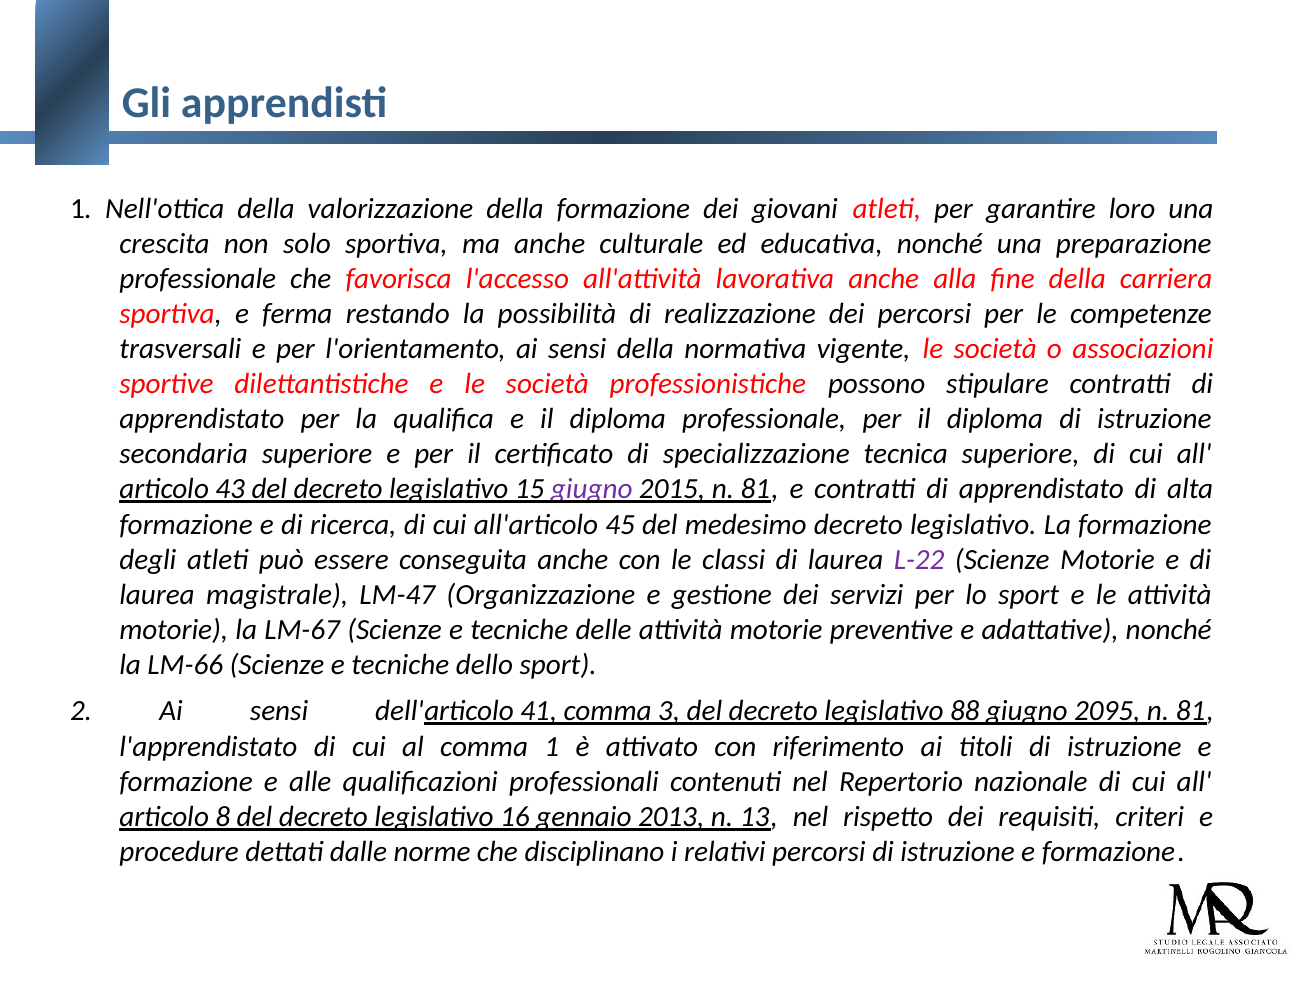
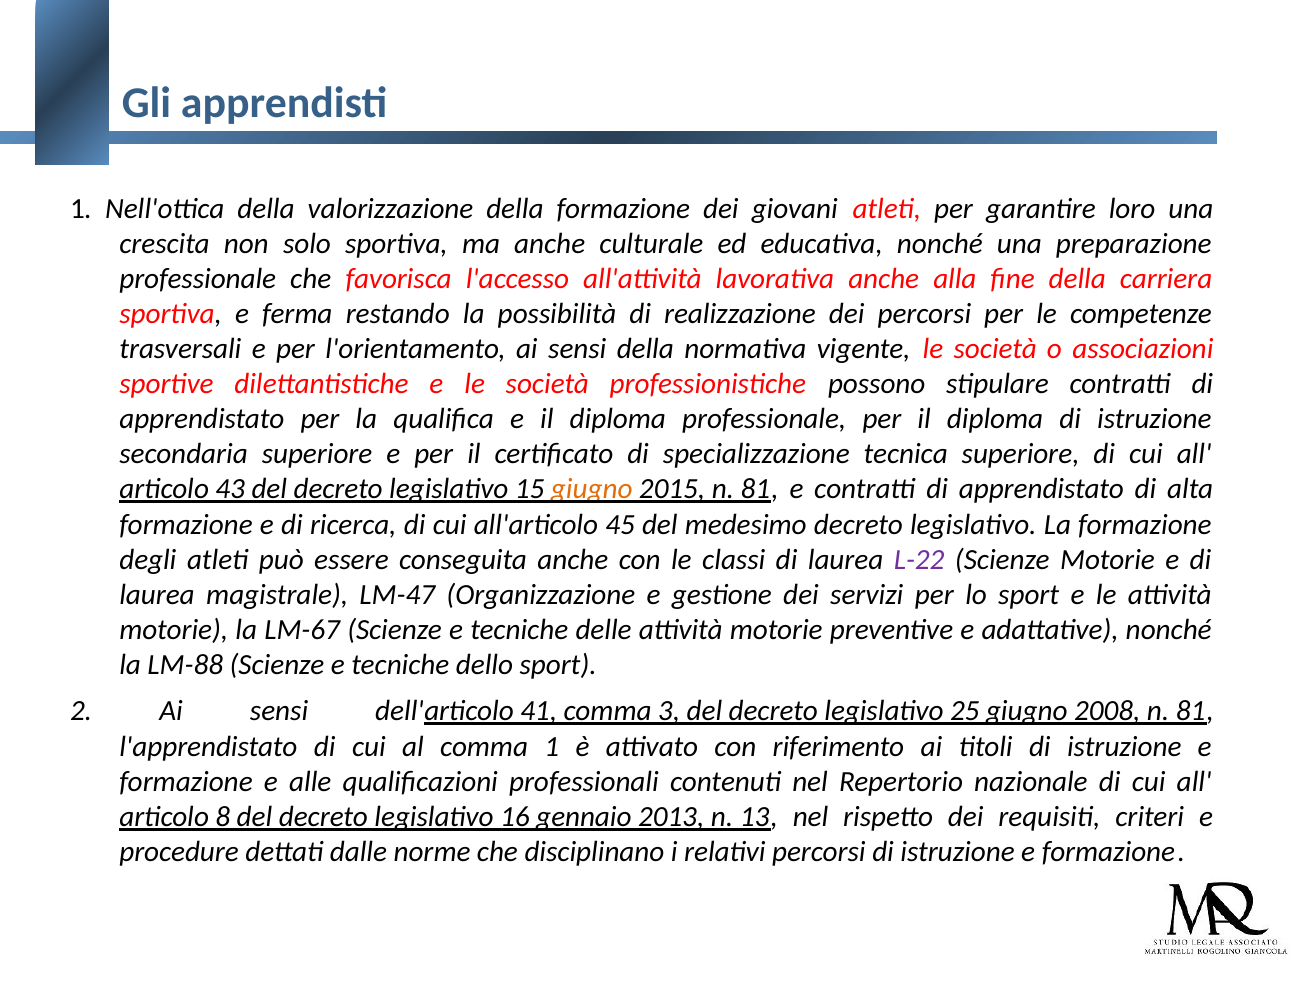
giugno at (592, 489) colour: purple -> orange
LM-66: LM-66 -> LM-88
88: 88 -> 25
2095: 2095 -> 2008
